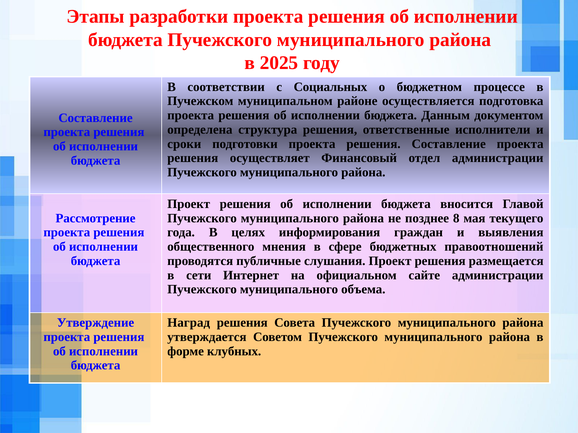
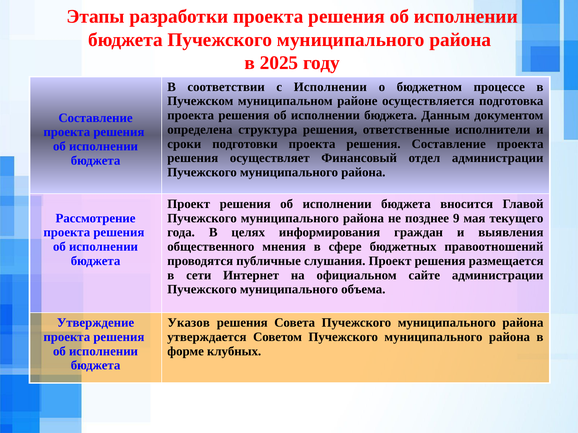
с Социальных: Социальных -> Исполнении
8: 8 -> 9
Наград: Наград -> Указов
